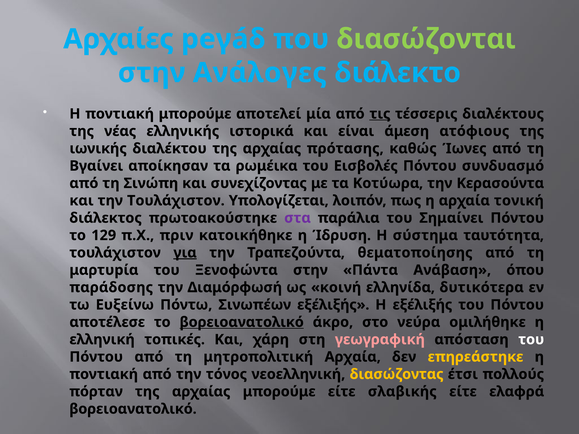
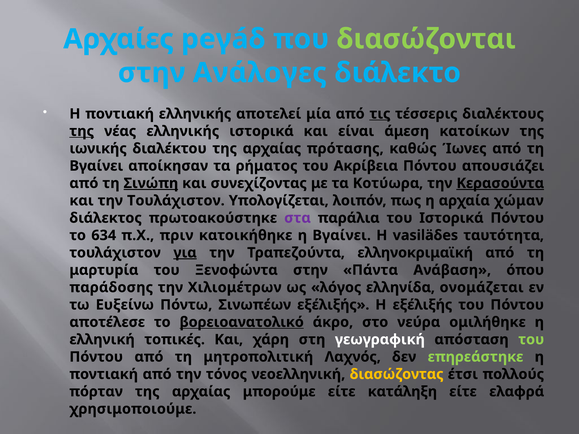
ποντιακή μπορούμε: μπορούμε -> ελληνικής
της at (82, 131) underline: none -> present
ατόφιους: ατόφιους -> κατοίκων
ρωμέικα: ρωμέικα -> ρήματος
Εισβολές: Εισβολές -> Ακρίβεια
συνδυασμό: συνδυασμό -> απουσιάζει
Σινώπη underline: none -> present
Κερασούντα underline: none -> present
τονική: τονική -> χώμαν
του Σημαίνει: Σημαίνει -> Ιστορικά
129: 129 -> 634
η Ίδρυση: Ίδρυση -> Βγαίνει
σύστημα: σύστημα -> vasiläδes
θεματοποίησης: θεματοποίησης -> ελληνοκριμαϊκή
Διαμόρφωσή: Διαμόρφωσή -> Χιλιομέτρων
κοινή: κοινή -> λόγος
δυτικότερα: δυτικότερα -> ονομάζεται
γεωγραφική colour: pink -> white
του at (531, 340) colour: white -> light green
μητροπολιτική Αρχαία: Αρχαία -> Λαχνός
επηρεάστηκε colour: yellow -> light green
σλαβικής: σλαβικής -> κατάληξη
βορειοανατολικό at (133, 409): βορειοανατολικό -> χρησιμοποιούμε
